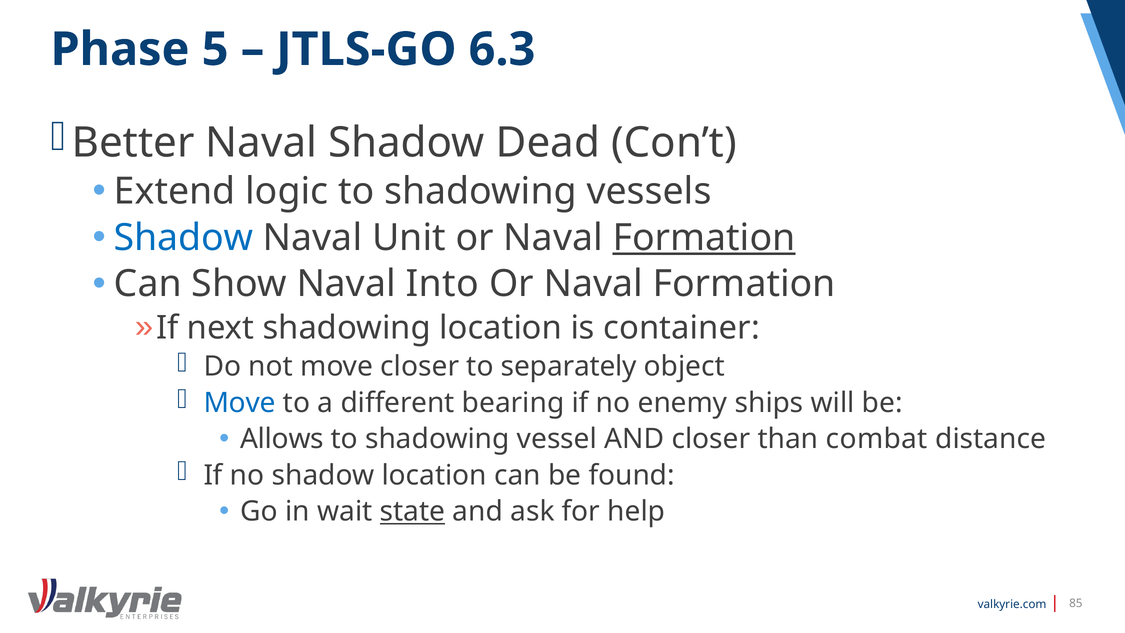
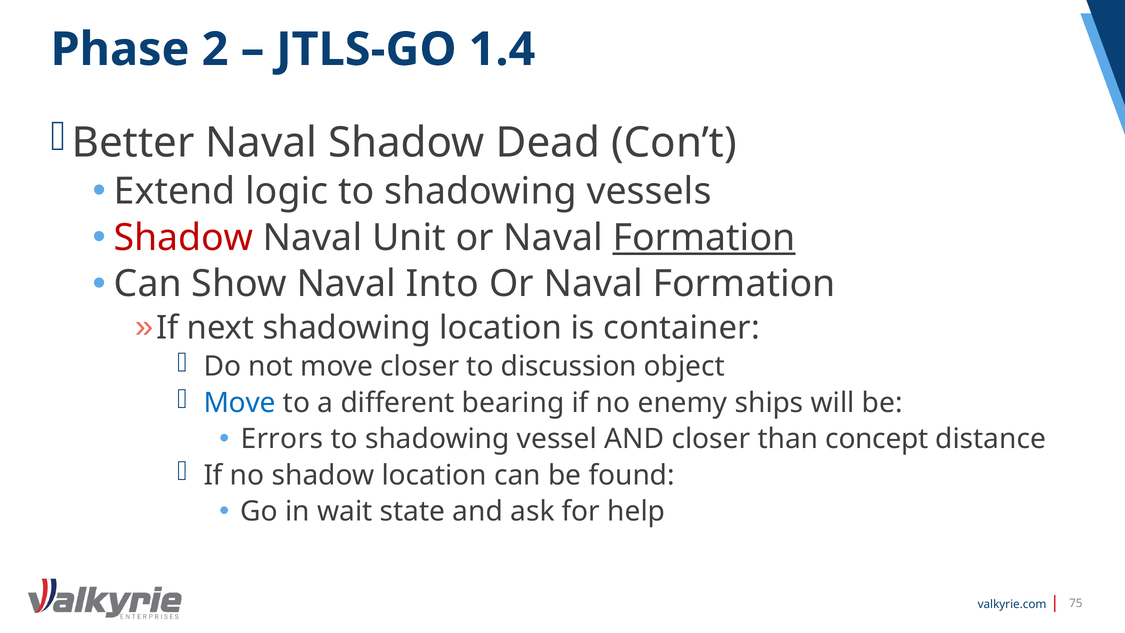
5: 5 -> 2
6.3: 6.3 -> 1.4
Shadow at (184, 238) colour: blue -> red
separately: separately -> discussion
Allows: Allows -> Errors
combat: combat -> concept
state underline: present -> none
85: 85 -> 75
